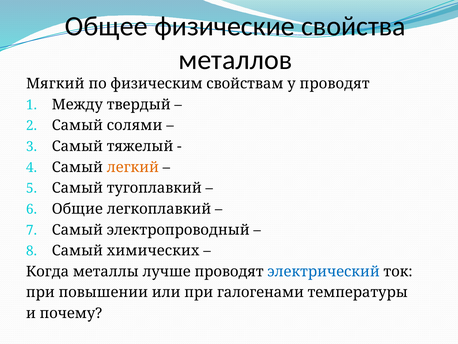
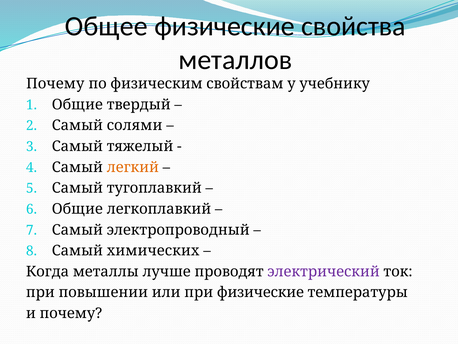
Мягкий at (55, 84): Мягкий -> Почему
у проводят: проводят -> учебнику
Между at (77, 104): Между -> Общие
электрический colour: blue -> purple
при галогенами: галогенами -> физические
